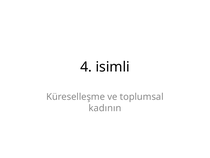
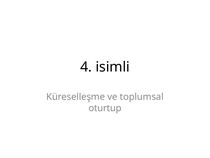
kadının: kadının -> oturtup
